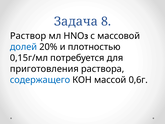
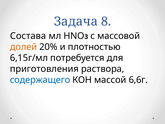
Раствор: Раствор -> Состава
долей colour: blue -> orange
0,15г/мл: 0,15г/мл -> 6,15г/мл
0,6г: 0,6г -> 6,6г
